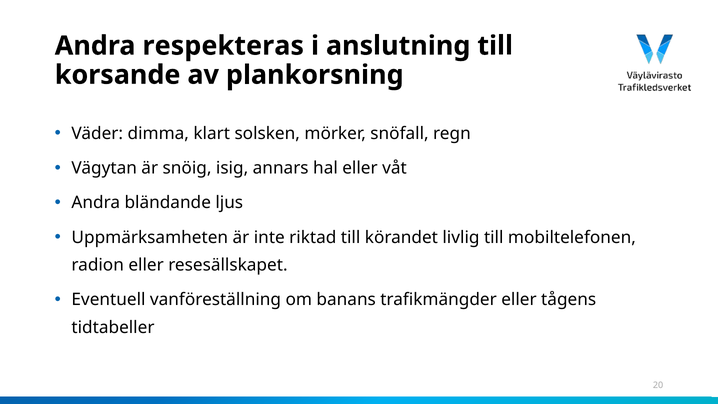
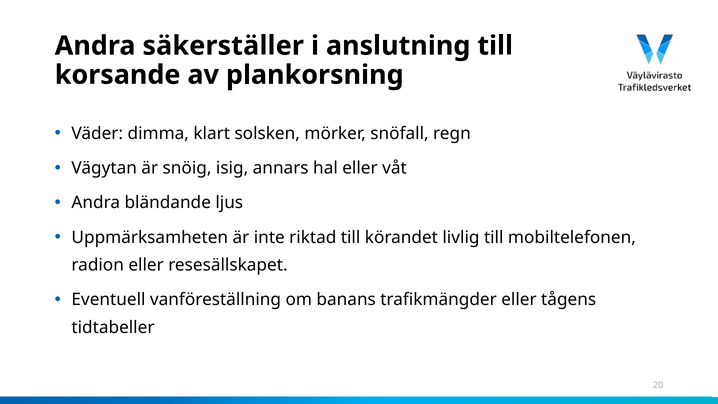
respekteras: respekteras -> säkerställer
